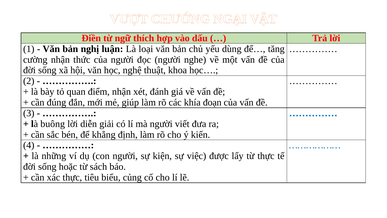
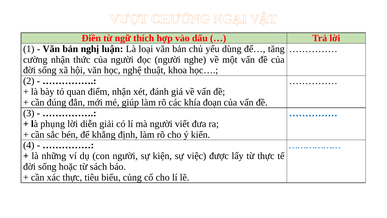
buông: buông -> phụng
